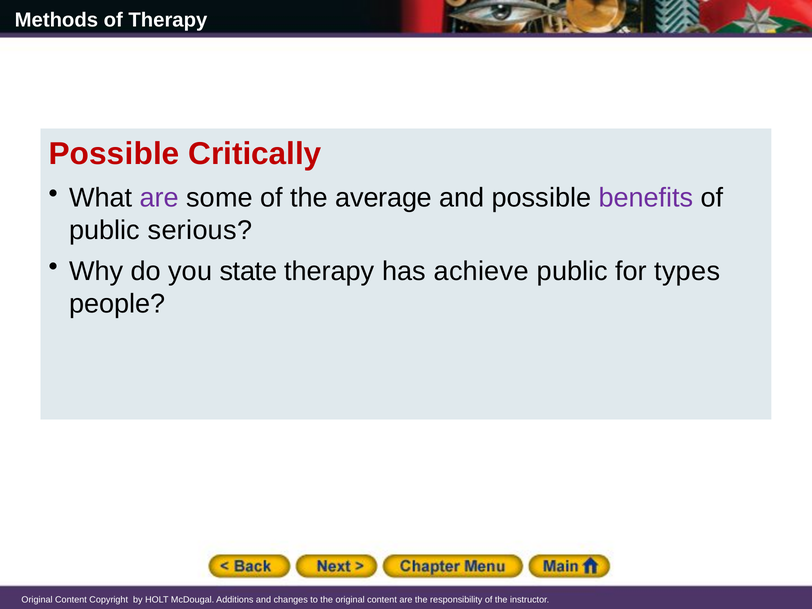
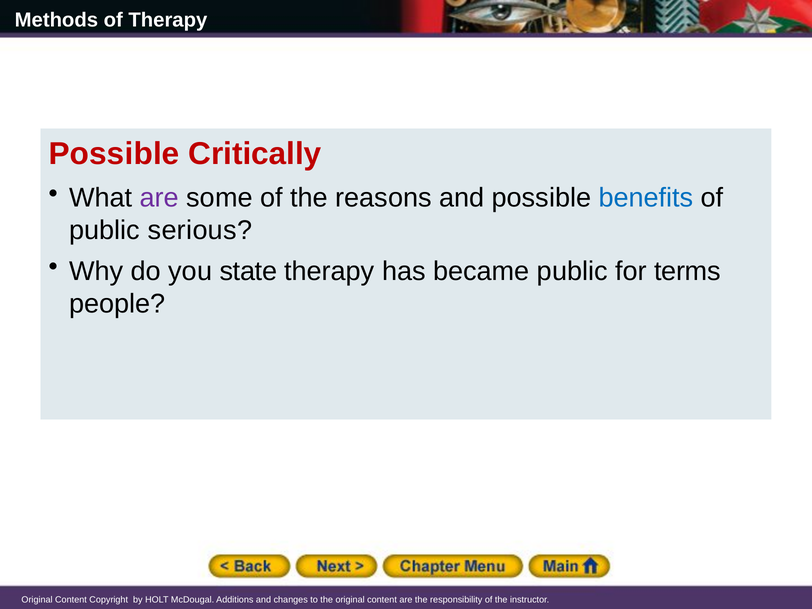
average: average -> reasons
benefits colour: purple -> blue
achieve: achieve -> became
types: types -> terms
